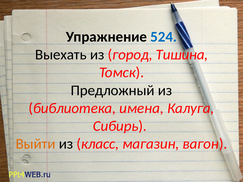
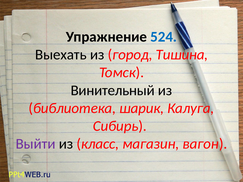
Предложный: Предложный -> Винительный
имена: имена -> шарик
Выйти colour: orange -> purple
